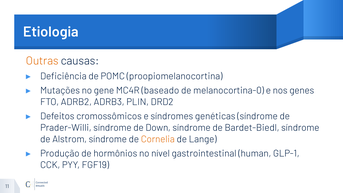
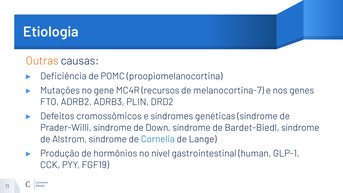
baseado: baseado -> recursos
melanocortina-0: melanocortina-0 -> melanocortina-7
Cornelia colour: orange -> blue
